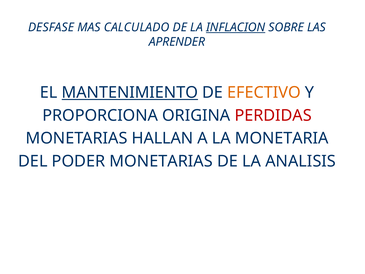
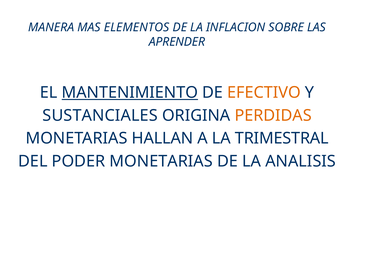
DESFASE: DESFASE -> MANERA
CALCULADO: CALCULADO -> ELEMENTOS
INFLACION underline: present -> none
PROPORCIONA: PROPORCIONA -> SUSTANCIALES
PERDIDAS colour: red -> orange
MONETARIA: MONETARIA -> TRIMESTRAL
